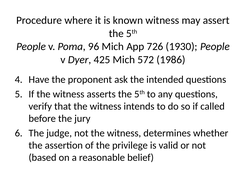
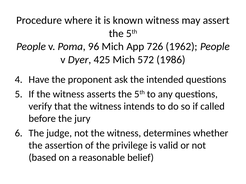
1930: 1930 -> 1962
